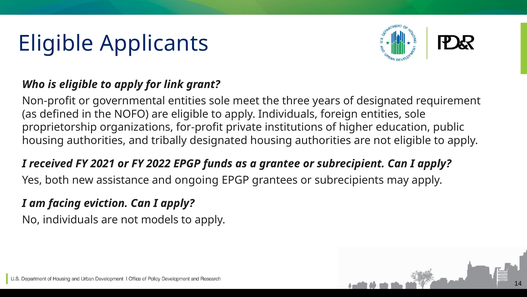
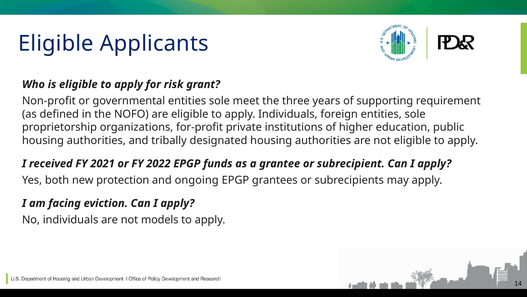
link: link -> risk
of designated: designated -> supporting
assistance: assistance -> protection
